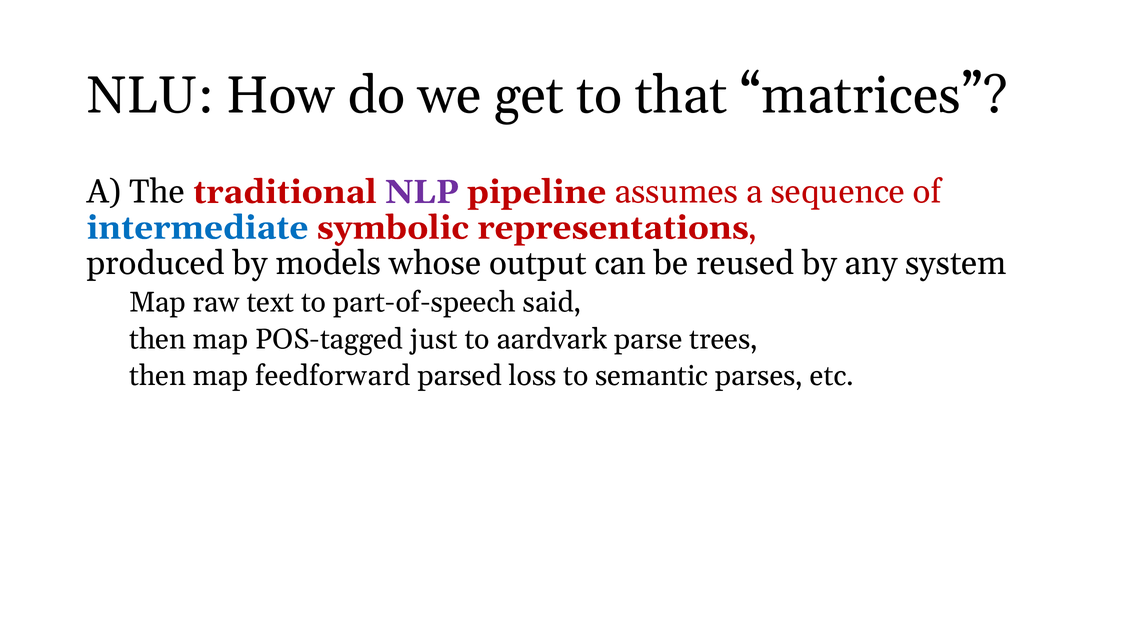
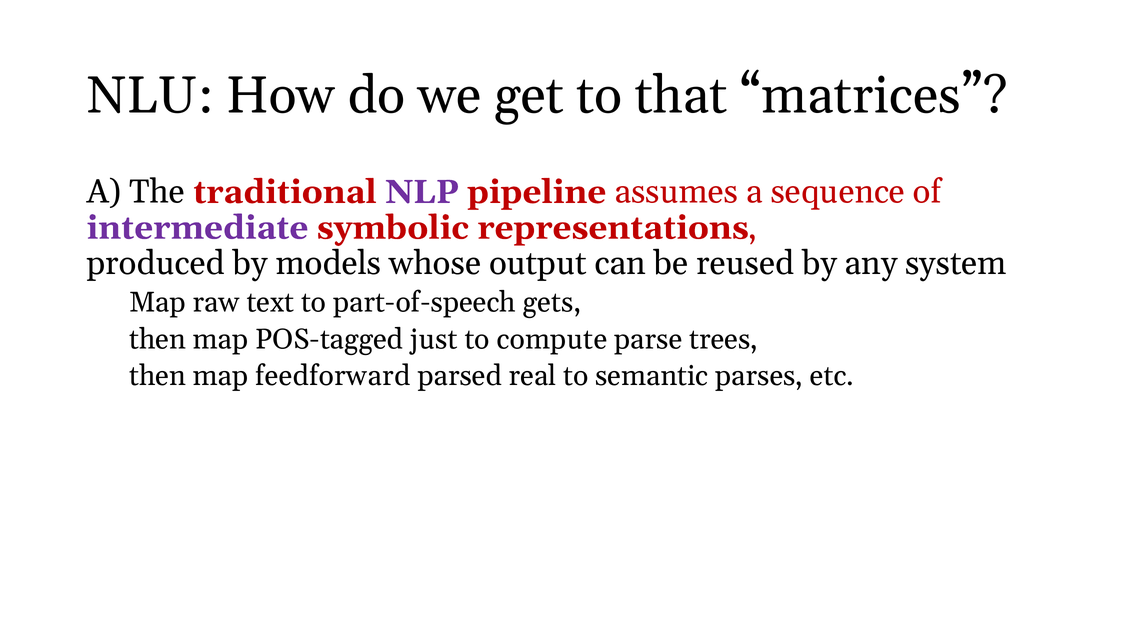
intermediate colour: blue -> purple
said: said -> gets
aardvark: aardvark -> compute
loss: loss -> real
